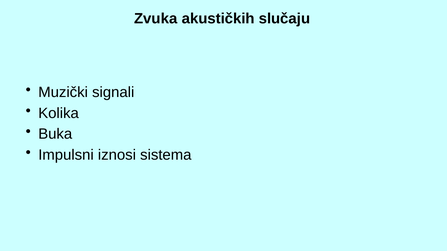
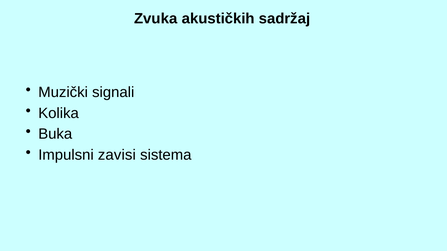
slučaju: slučaju -> sadržaj
iznosi: iznosi -> zavisi
